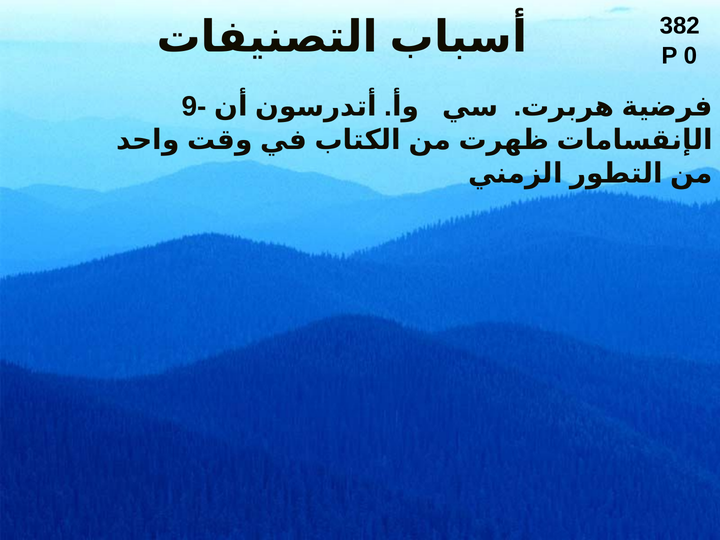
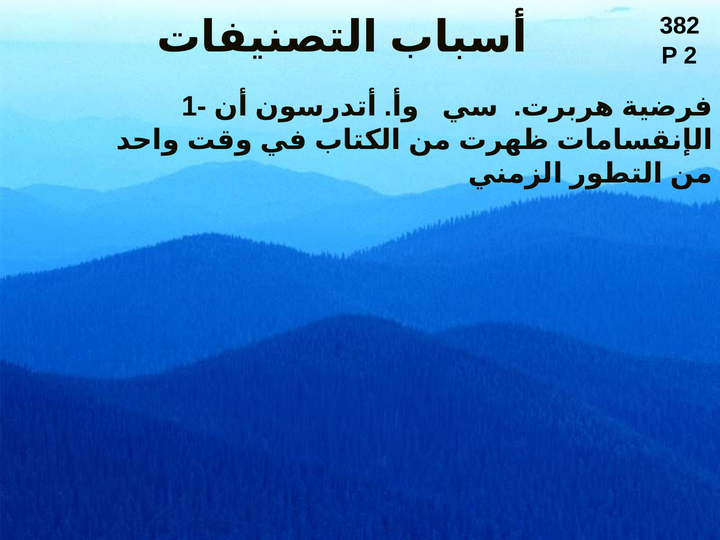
0: 0 -> 2
9-: 9- -> 1-
